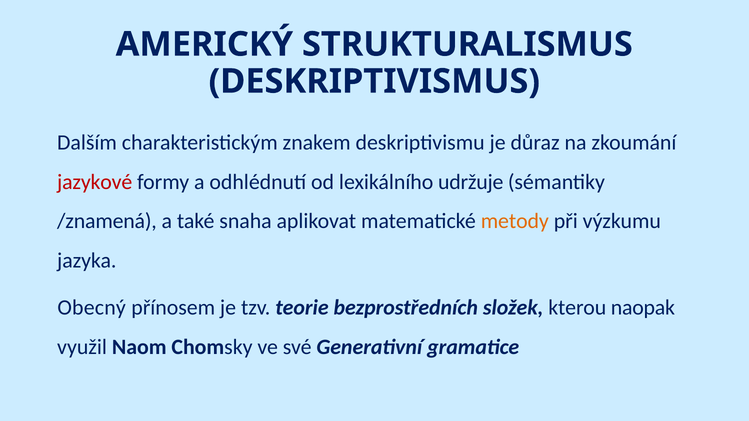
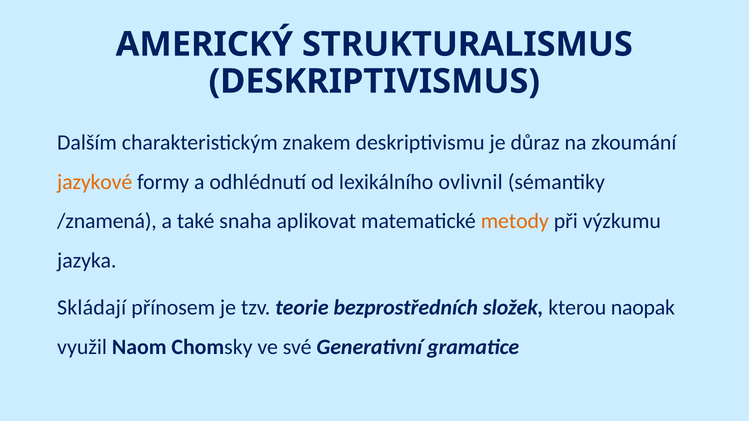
jazykové colour: red -> orange
udržuje: udržuje -> ovlivnil
Obecný: Obecný -> Skládají
